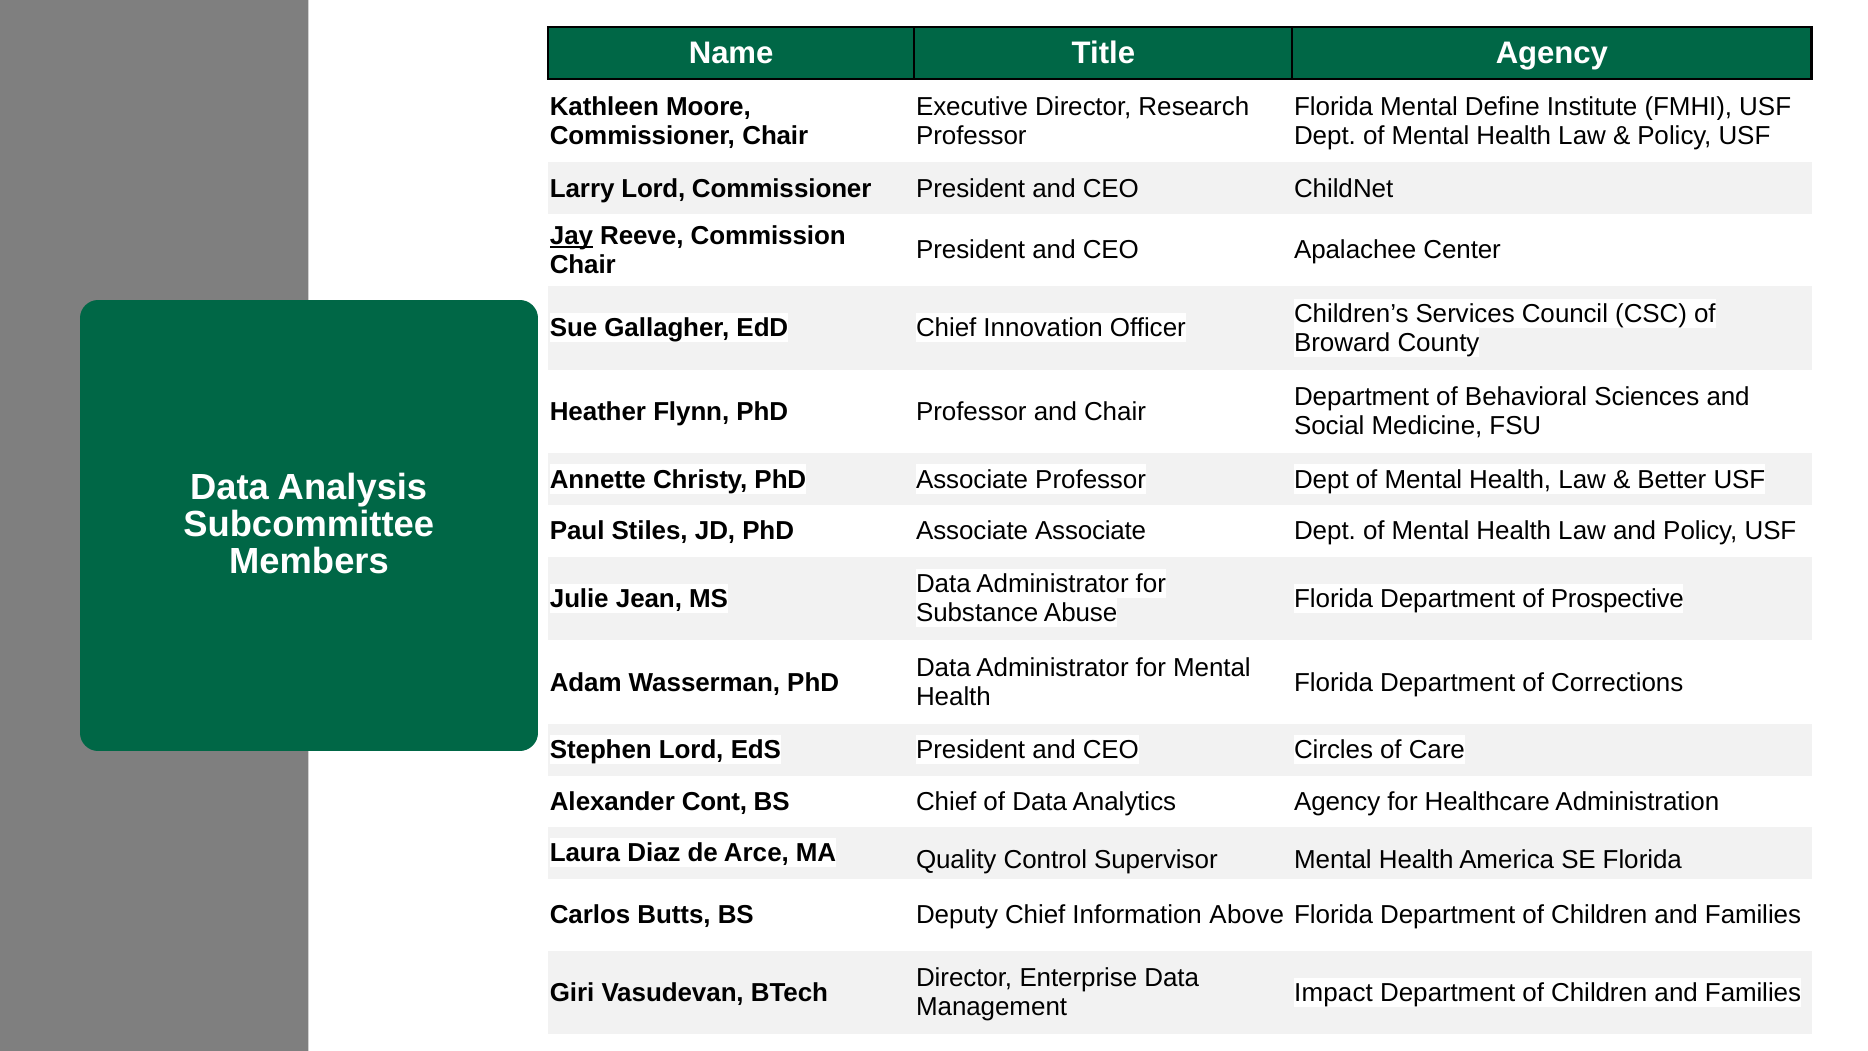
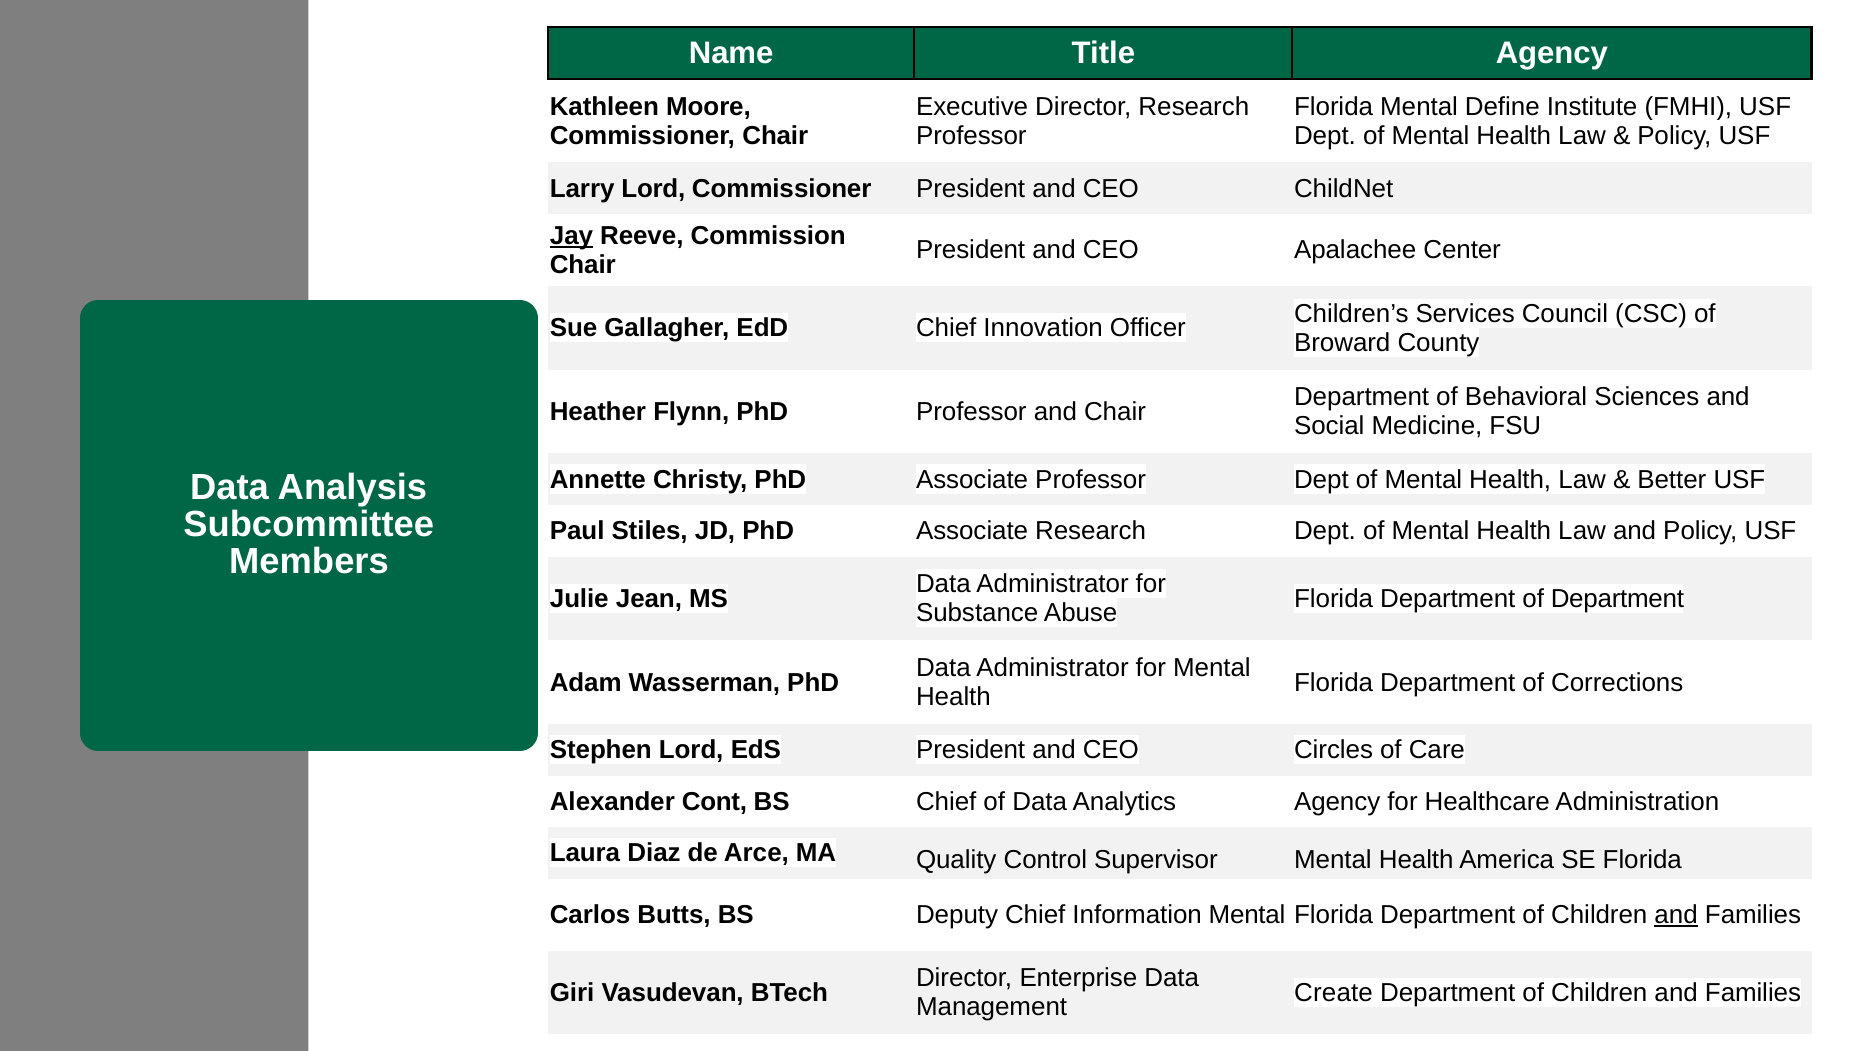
Associate Associate: Associate -> Research
of Prospective: Prospective -> Department
Information Above: Above -> Mental
and at (1676, 915) underline: none -> present
Impact: Impact -> Create
